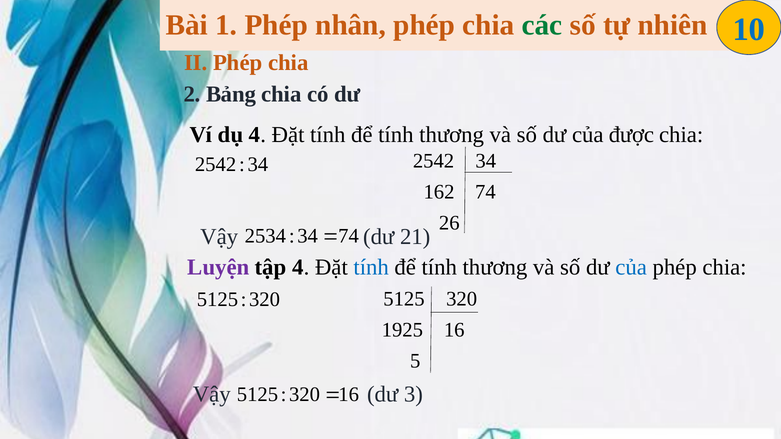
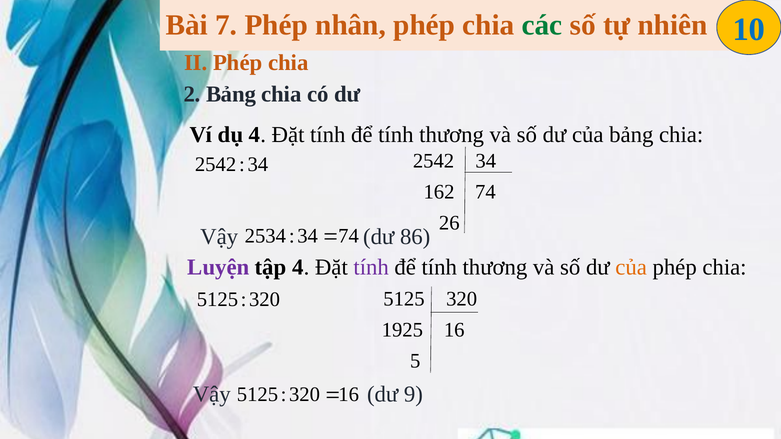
1: 1 -> 7
của được: được -> bảng
21: 21 -> 86
tính at (371, 268) colour: blue -> purple
của at (631, 268) colour: blue -> orange
3: 3 -> 9
